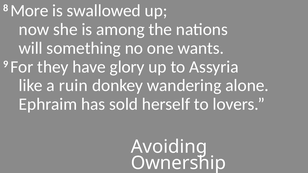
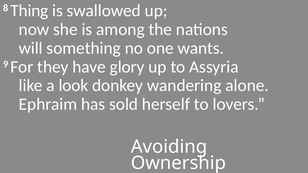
More: More -> Thing
ruin: ruin -> look
